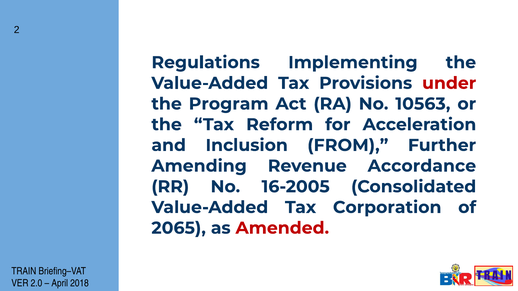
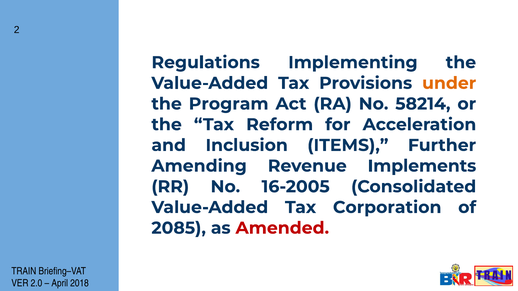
under colour: red -> orange
10563: 10563 -> 58214
FROM: FROM -> ITEMS
Accordance: Accordance -> Implements
2065: 2065 -> 2085
